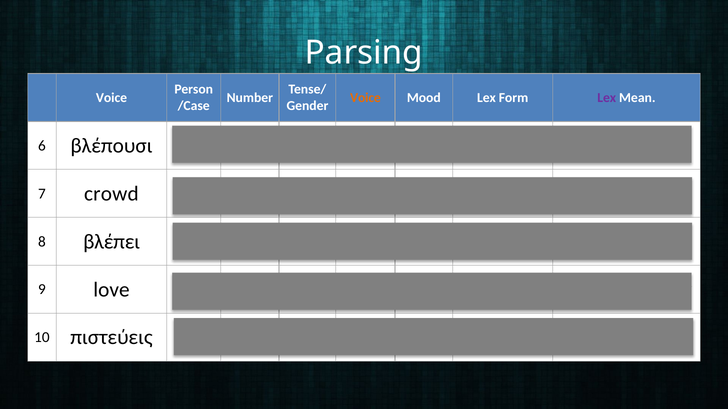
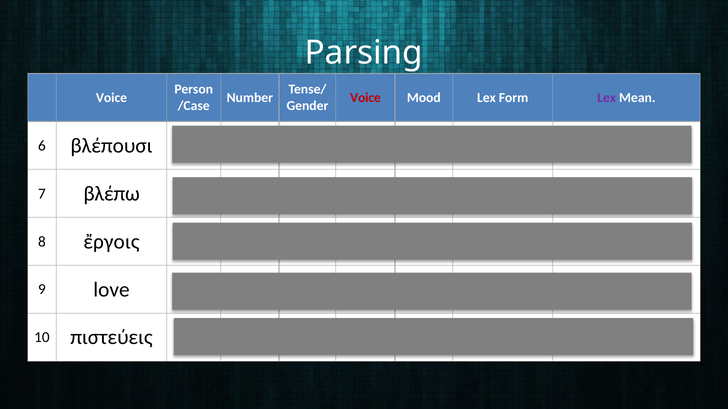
Voice at (365, 98) colour: orange -> red
7 crowd: crowd -> βλέπω
βλέπει: βλέπει -> ἔργοις
